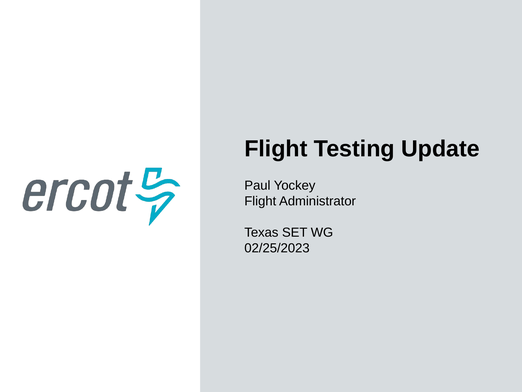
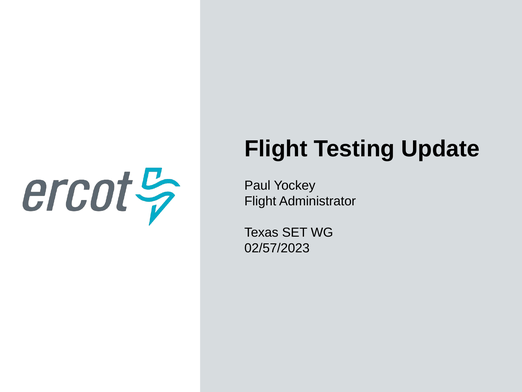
02/25/2023: 02/25/2023 -> 02/57/2023
